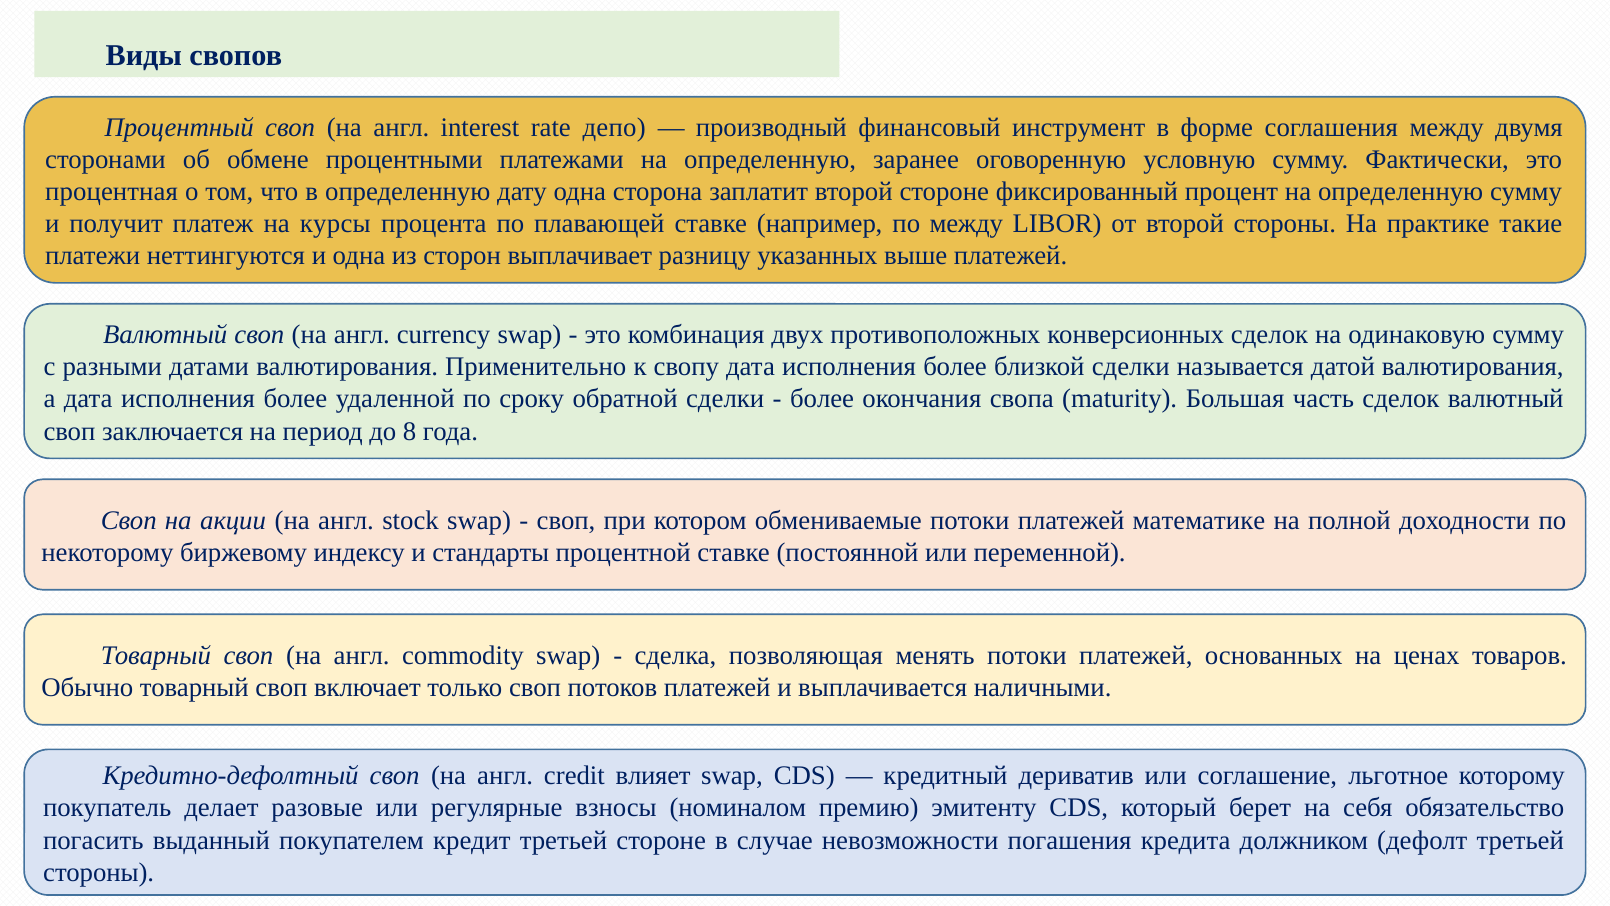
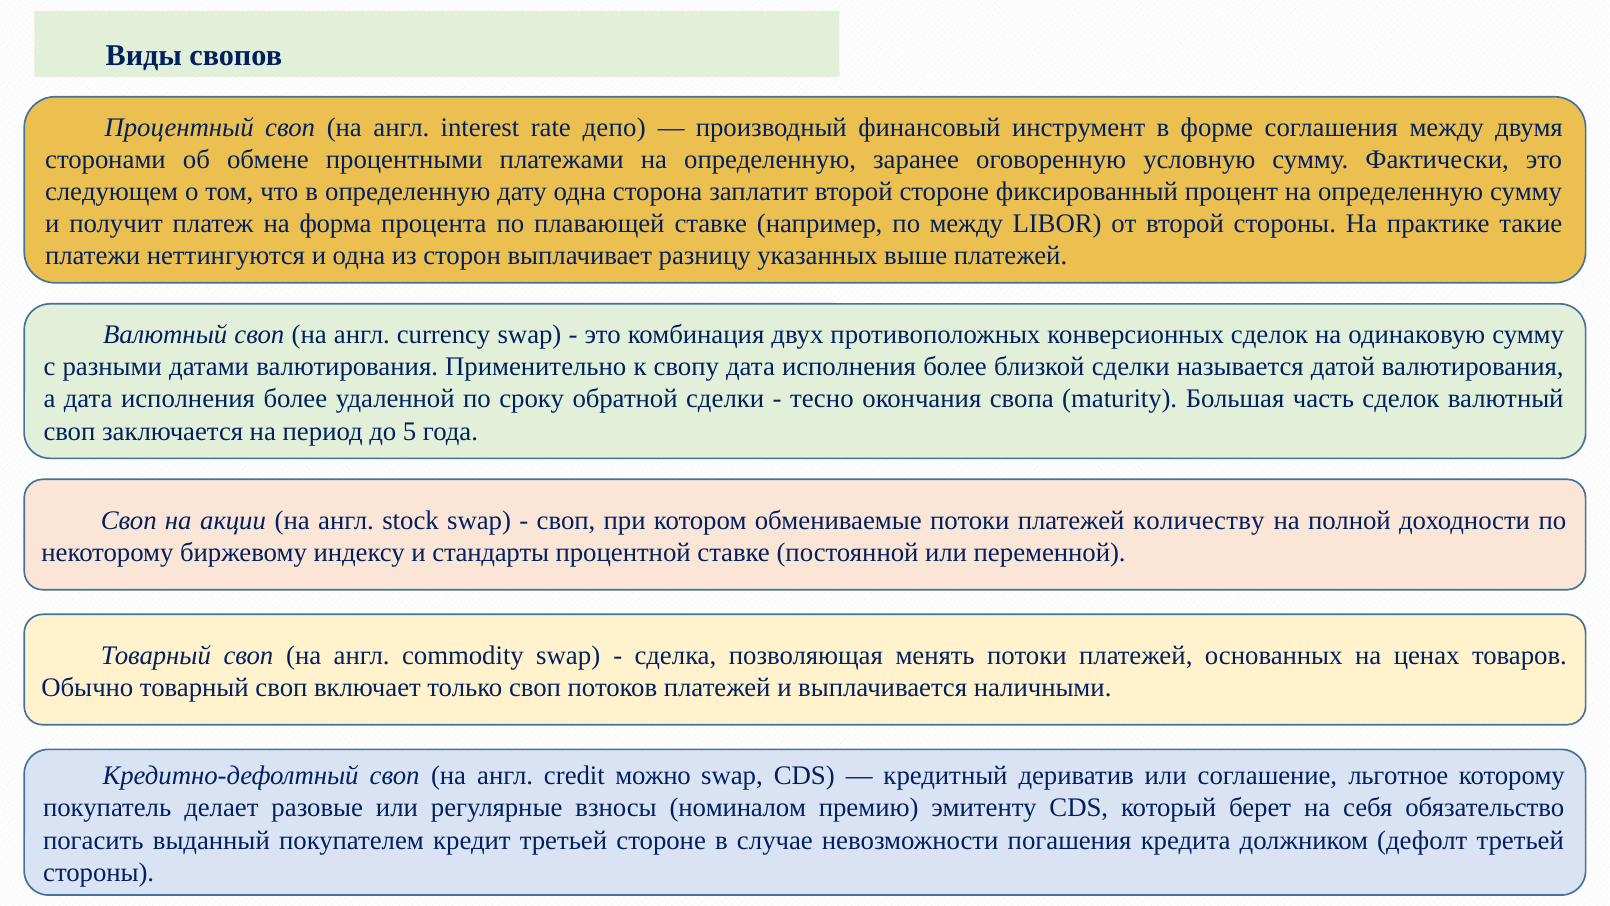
процентная: процентная -> следующем
курсы: курсы -> форма
более at (822, 399): более -> тесно
8: 8 -> 5
математике: математике -> количеству
влияет: влияет -> можно
